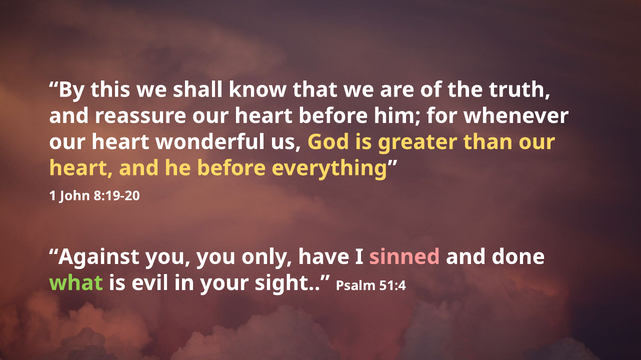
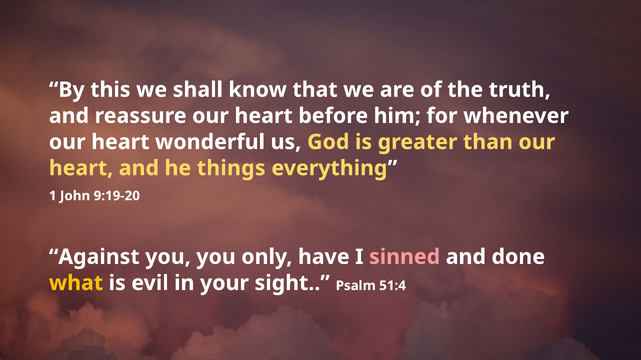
he before: before -> things
8:19-20: 8:19-20 -> 9:19-20
what colour: light green -> yellow
